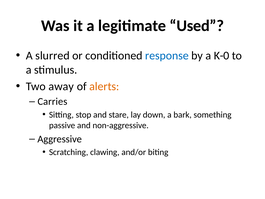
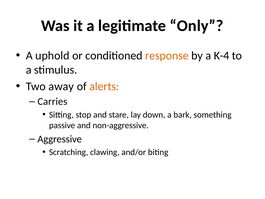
Used: Used -> Only
slurred: slurred -> uphold
response colour: blue -> orange
K-0: K-0 -> K-4
